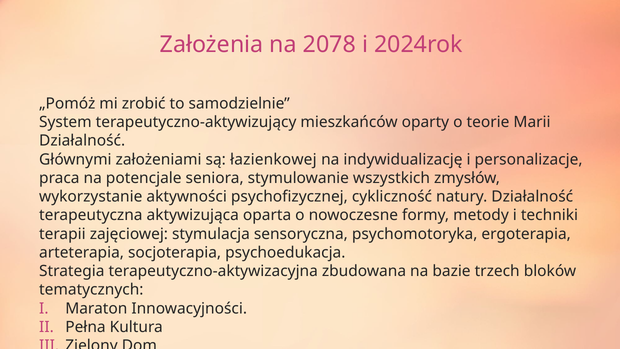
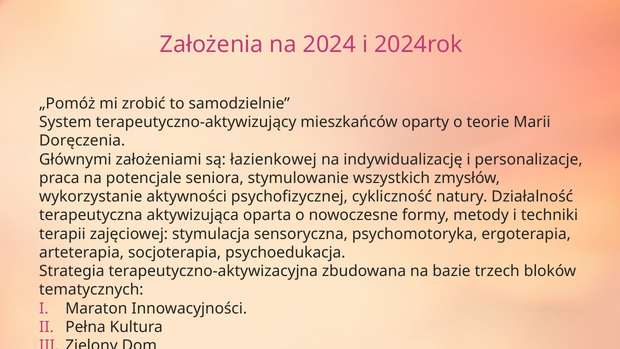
2078: 2078 -> 2024
Działalność at (82, 141): Działalność -> Doręczenia
